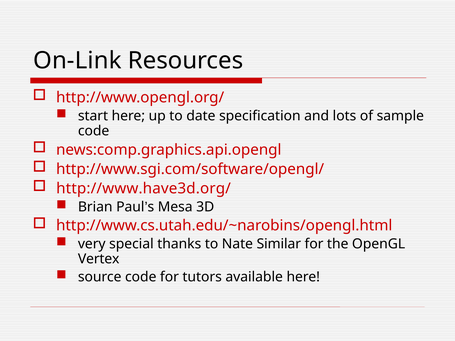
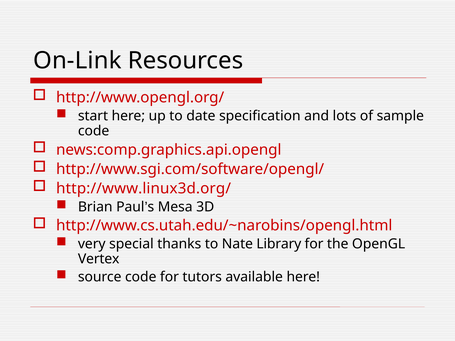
http://www.have3d.org/: http://www.have3d.org/ -> http://www.linux3d.org/
Similar: Similar -> Library
